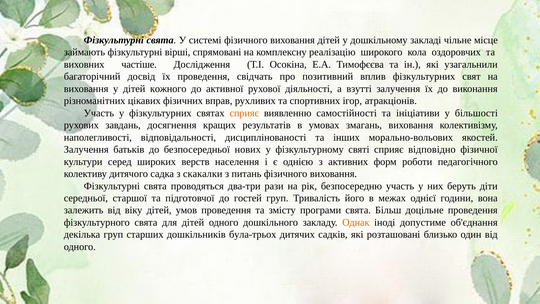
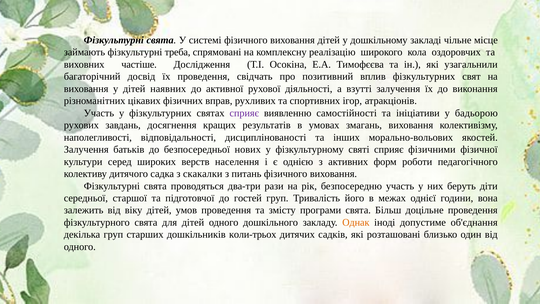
вірші: вірші -> треба
кожного: кожного -> наявних
сприяє at (244, 113) colour: orange -> purple
більшості: більшості -> бадьорою
відповідно: відповідно -> фізичними
була-трьох: була-трьох -> коли-трьох
